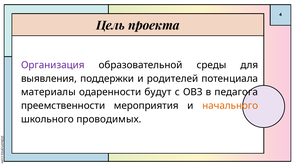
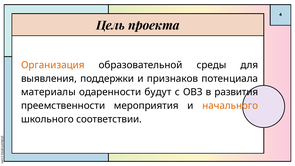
Организация colour: purple -> orange
родителей: родителей -> признаков
педагога: педагога -> развития
проводимых: проводимых -> соответствии
